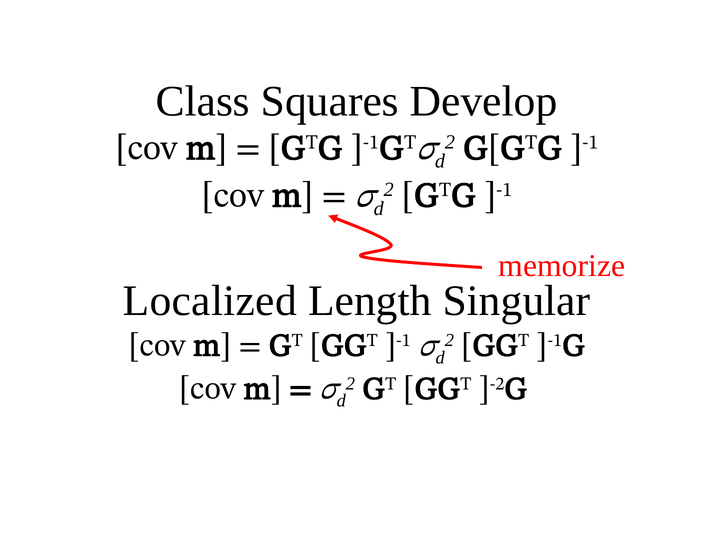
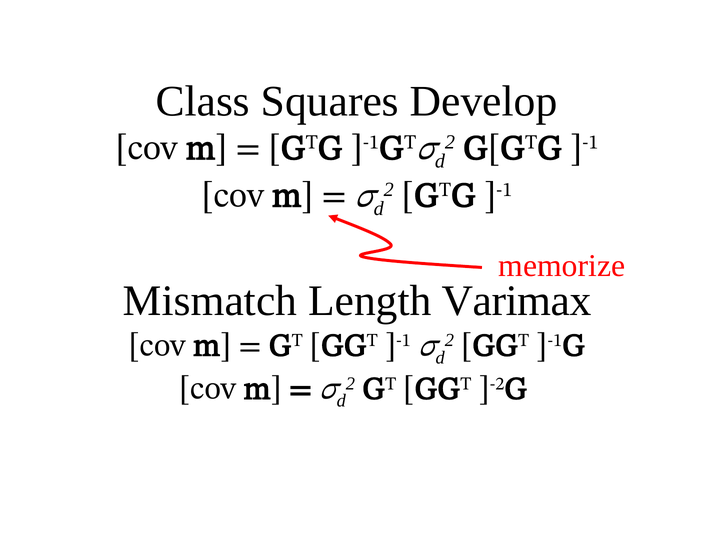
Localized: Localized -> Mismatch
Singular: Singular -> Varimax
